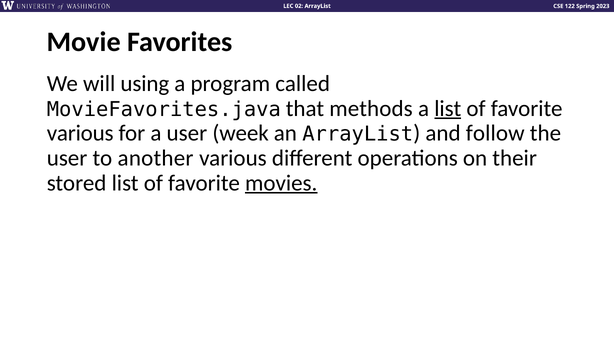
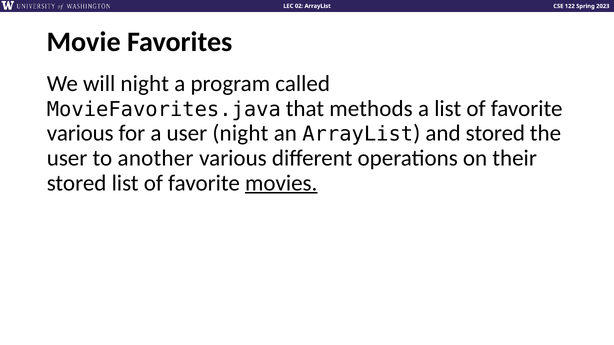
will using: using -> night
list at (448, 109) underline: present -> none
user week: week -> night
and follow: follow -> stored
